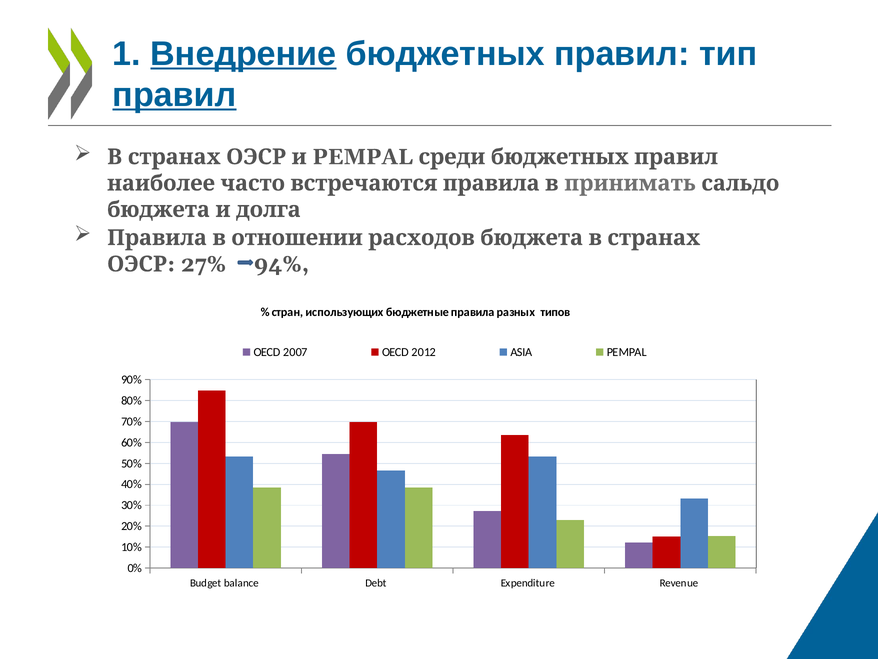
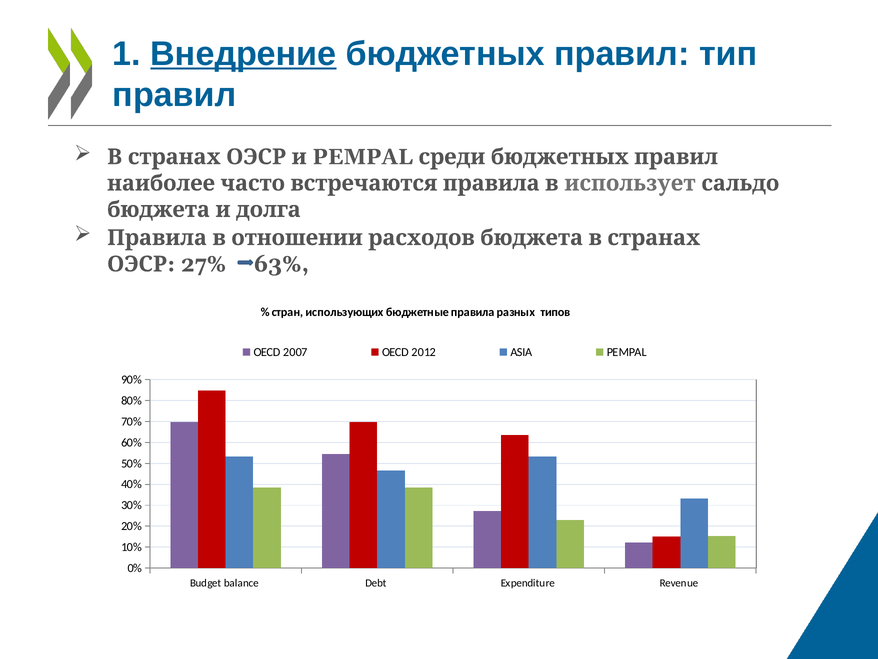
правил at (174, 95) underline: present -> none
принимать: принимать -> использует
94%: 94% -> 63%
